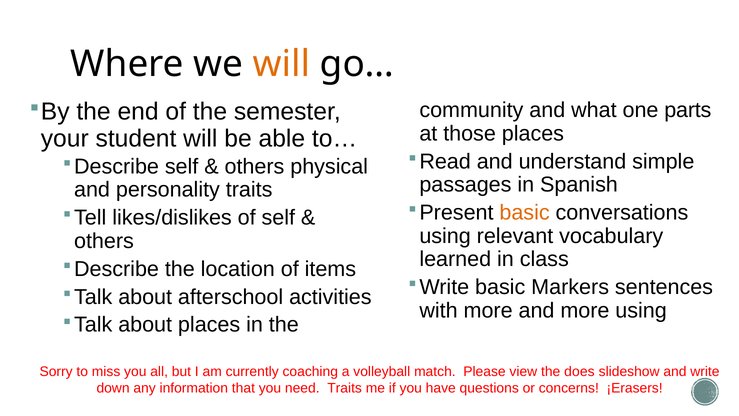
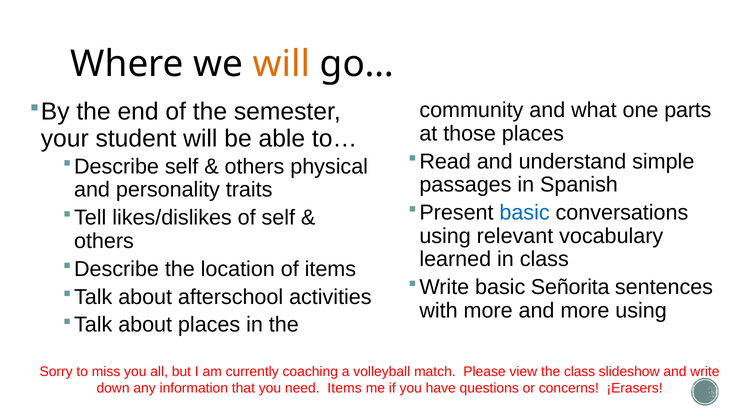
basic at (525, 212) colour: orange -> blue
Markers: Markers -> Señorita
the does: does -> class
need Traits: Traits -> Items
